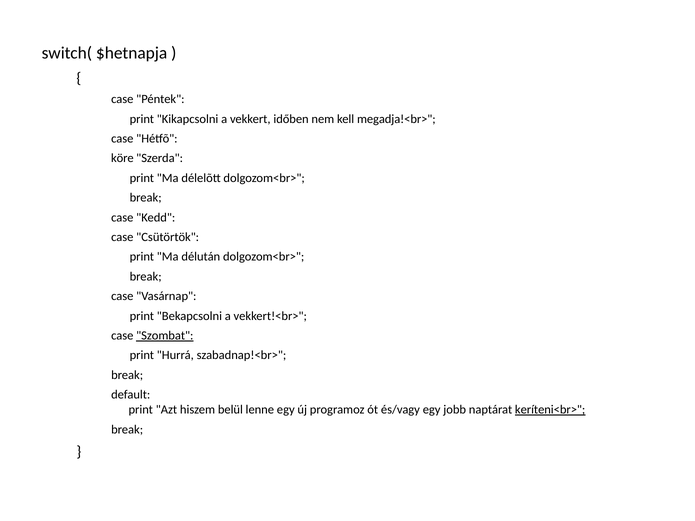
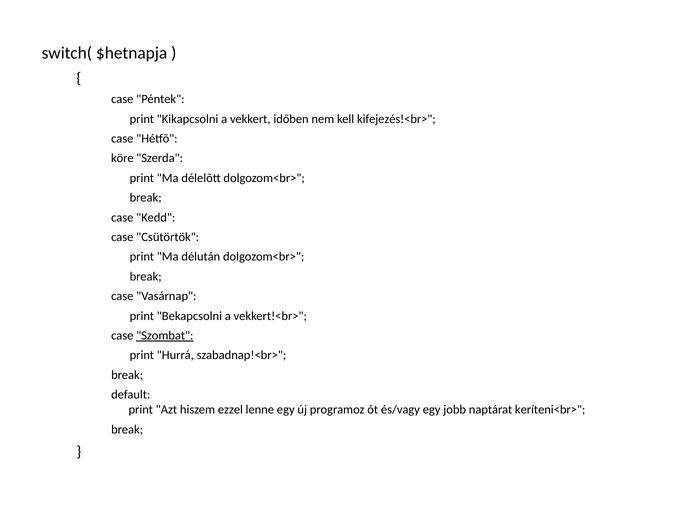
megadja!<br>: megadja!<br> -> kifejezés!<br>
belül: belül -> ezzel
keríteni<br> underline: present -> none
